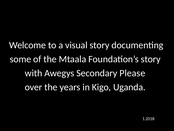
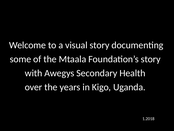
Please: Please -> Health
